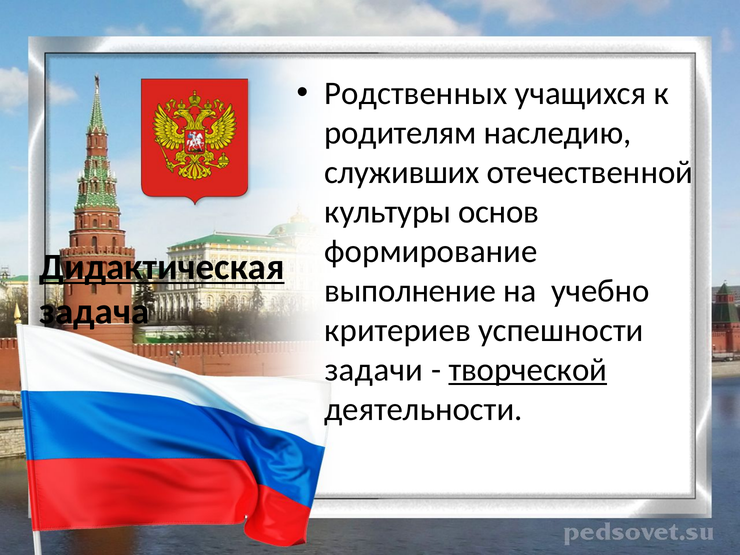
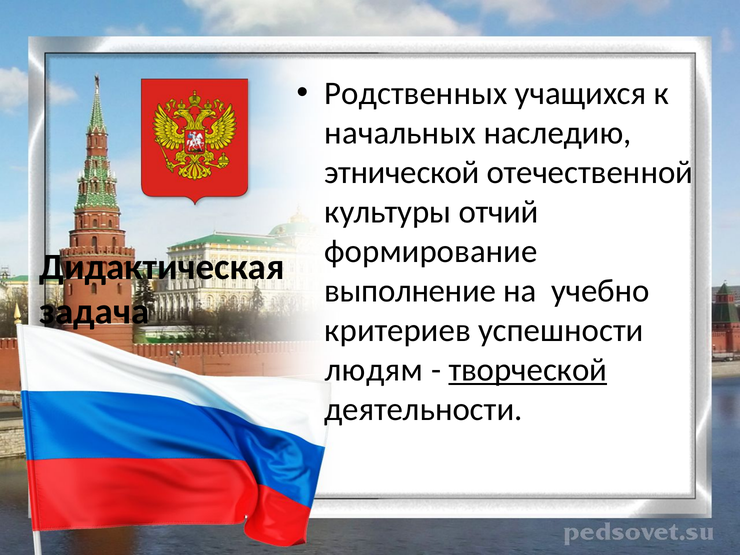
родителям: родителям -> начальных
служивших: служивших -> этнической
основ: основ -> отчий
Дидактическая underline: present -> none
задачи: задачи -> людям
